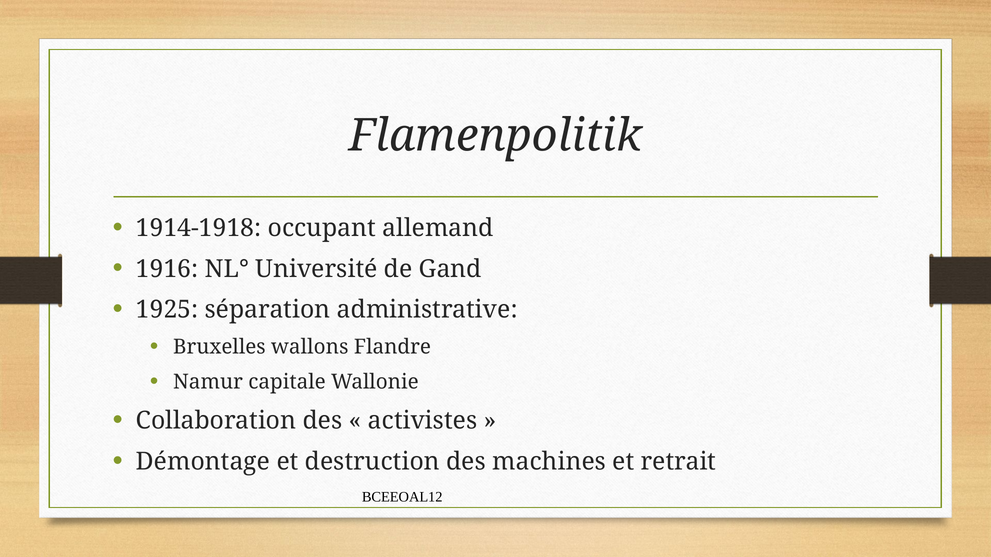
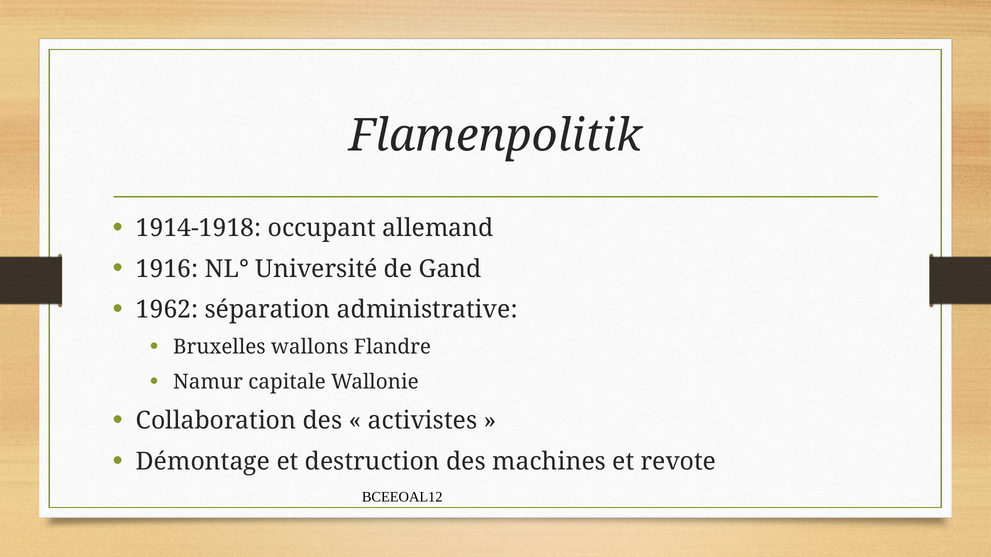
1925: 1925 -> 1962
retrait: retrait -> revote
